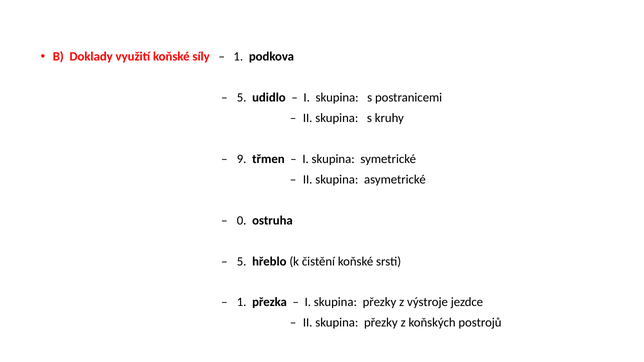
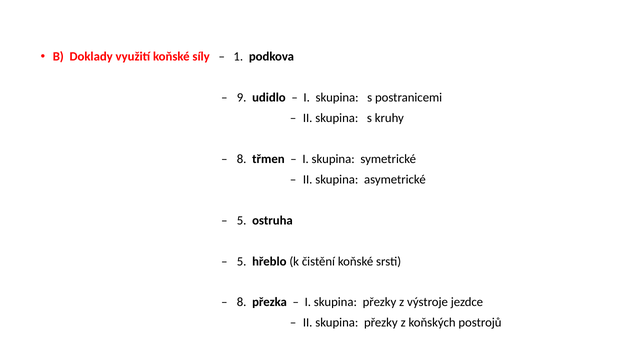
5 at (242, 98): 5 -> 9
9 at (242, 159): 9 -> 8
0 at (242, 221): 0 -> 5
1 at (242, 302): 1 -> 8
